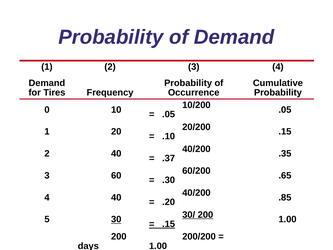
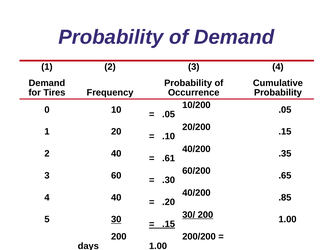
.37: .37 -> .61
